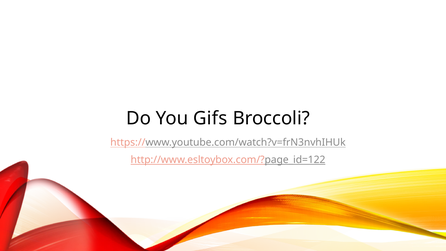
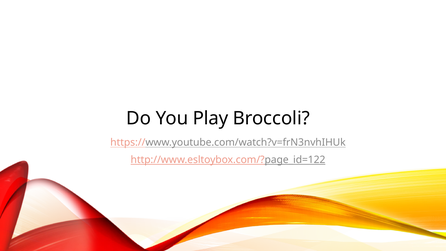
Gifs: Gifs -> Play
